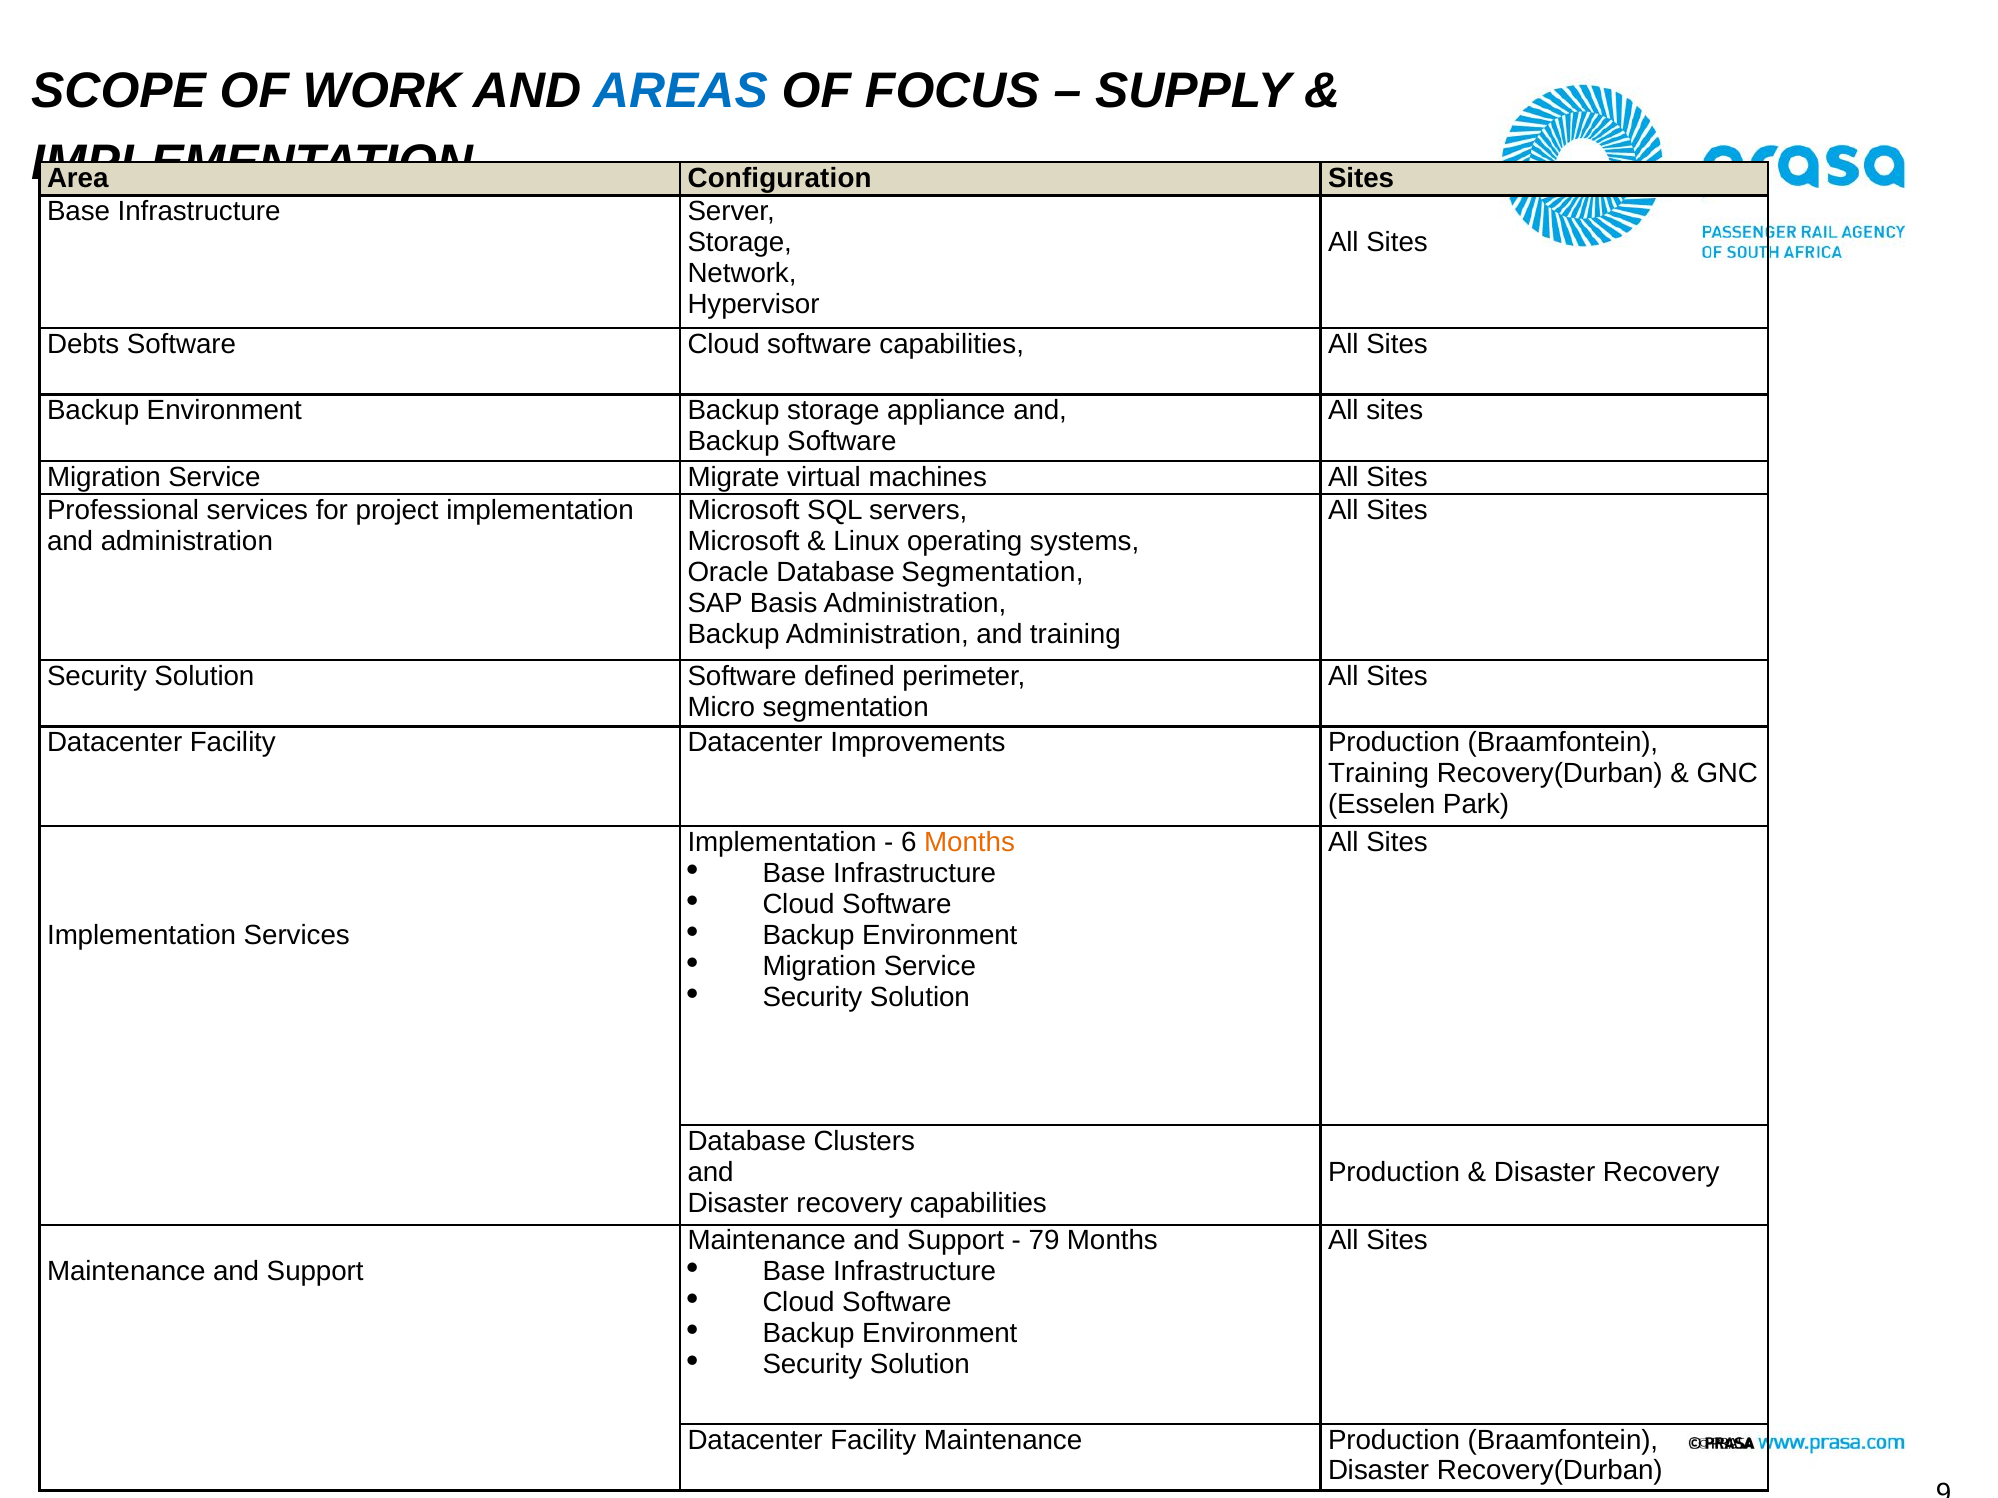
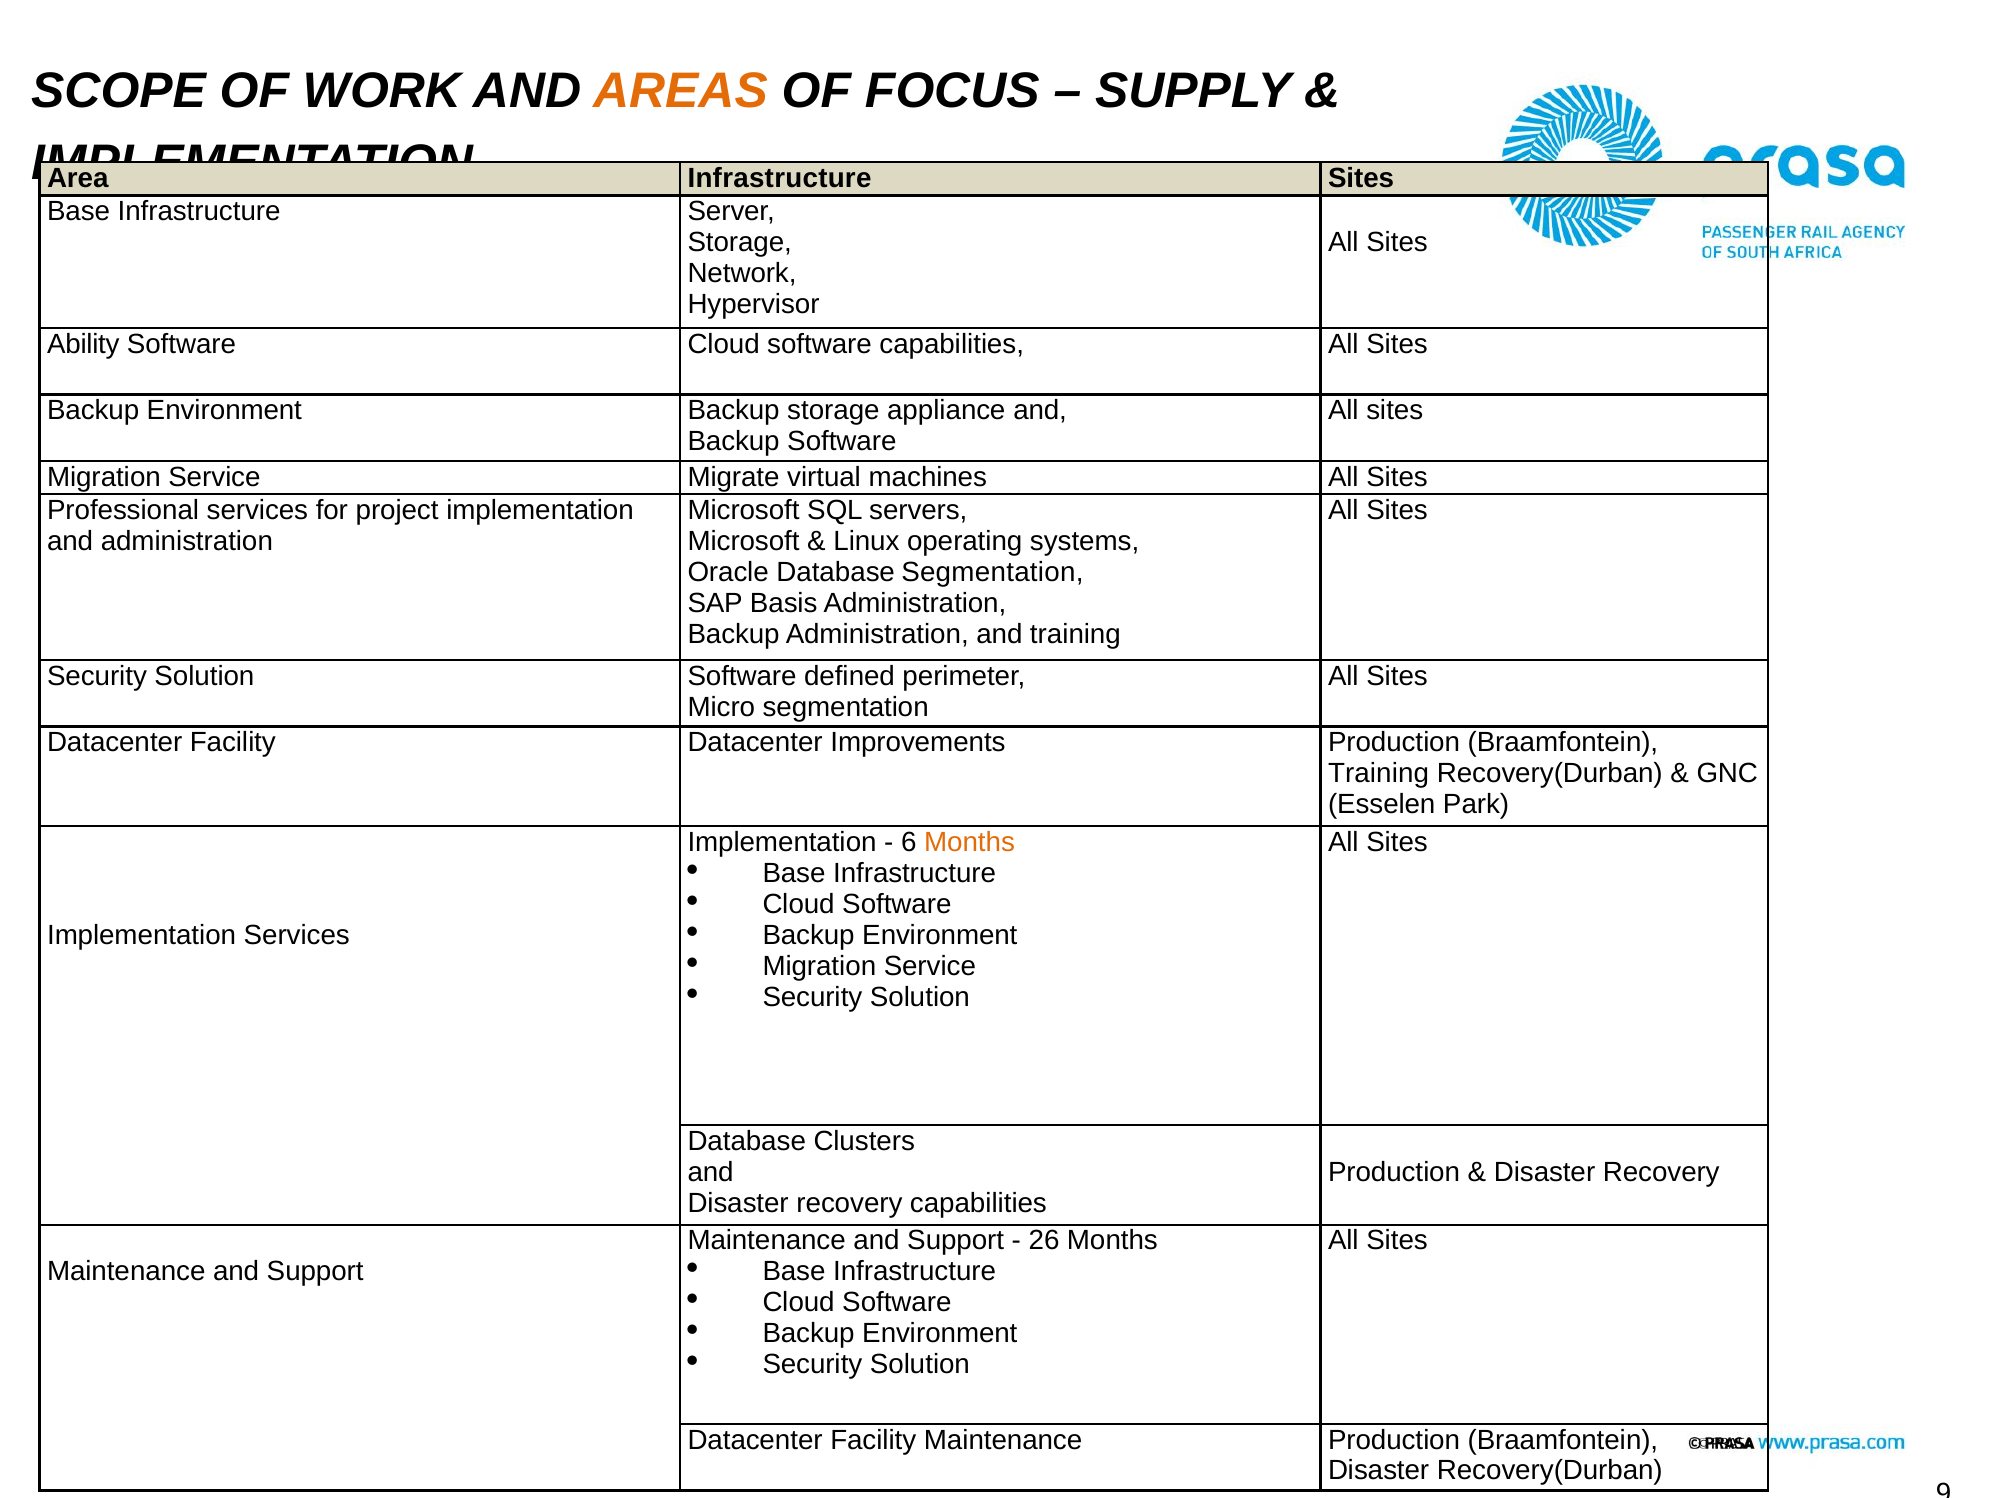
AREAS colour: blue -> orange
Configuration at (780, 178): Configuration -> Infrastructure
Debts: Debts -> Ability
79: 79 -> 26
